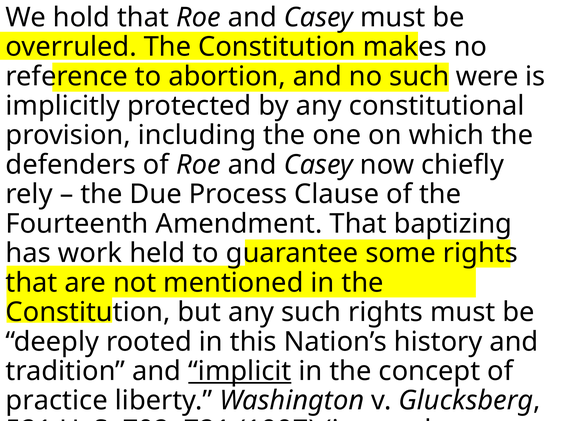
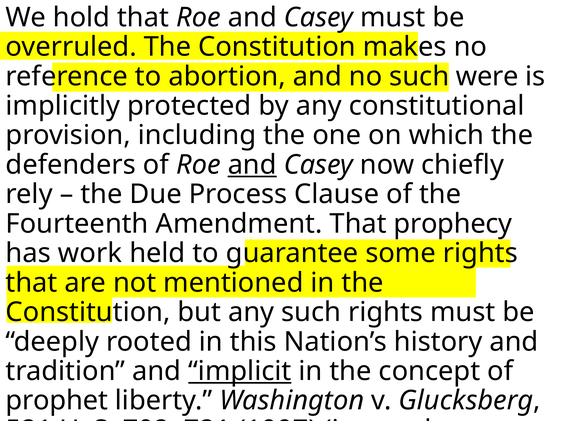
and at (252, 165) underline: none -> present
baptizing: baptizing -> prophecy
practice: practice -> prophet
